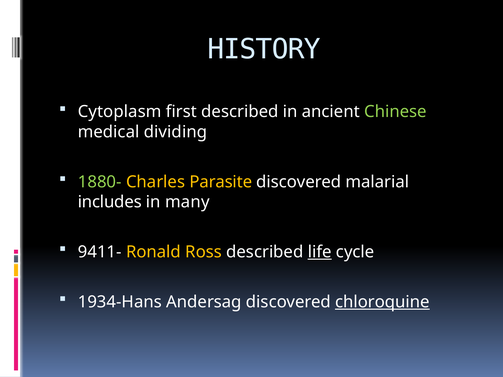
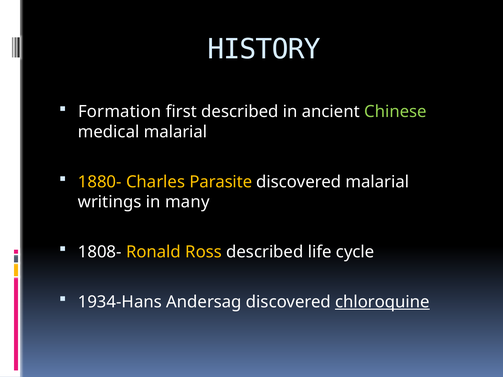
Cytoplasm: Cytoplasm -> Formation
medical dividing: dividing -> malarial
1880- colour: light green -> yellow
includes: includes -> writings
9411-: 9411- -> 1808-
life underline: present -> none
